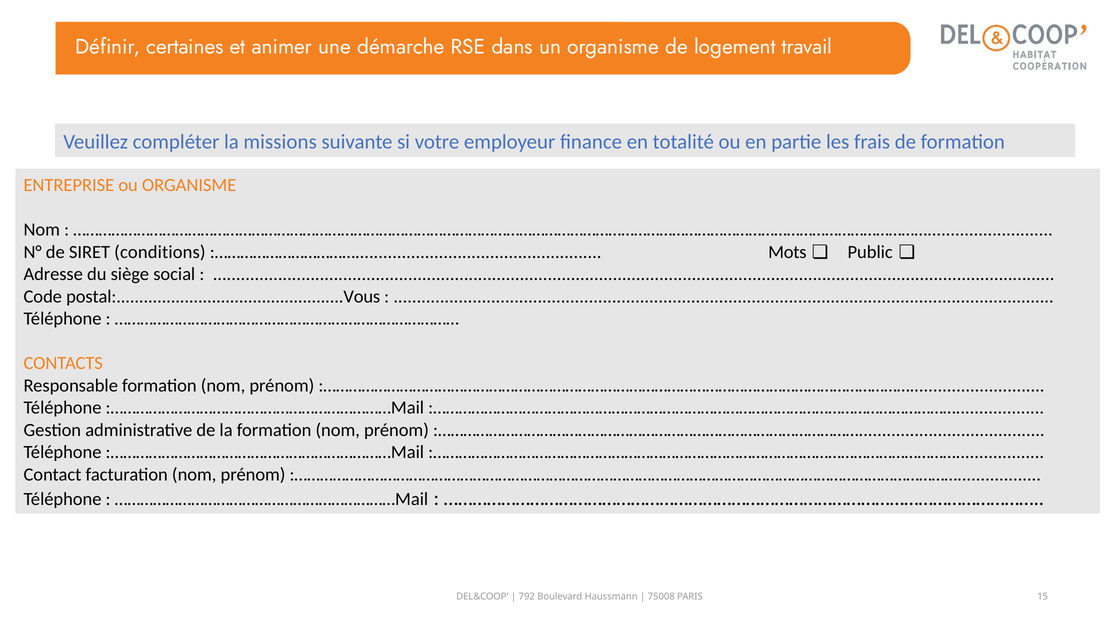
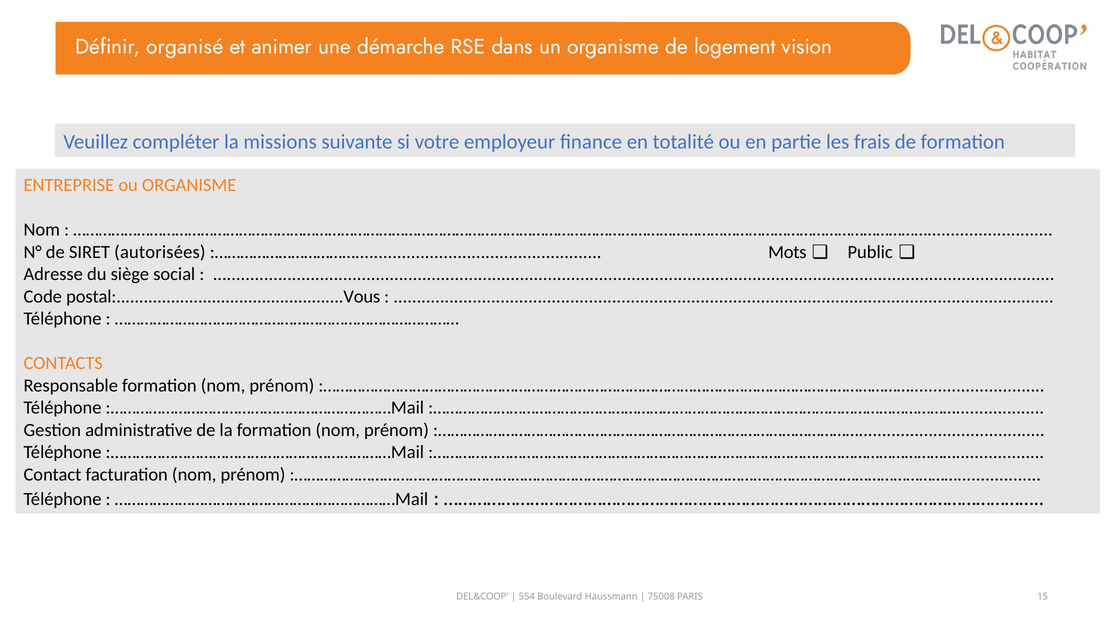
certaines: certaines -> organisé
travail: travail -> vision
conditions: conditions -> autorisées
792: 792 -> 554
